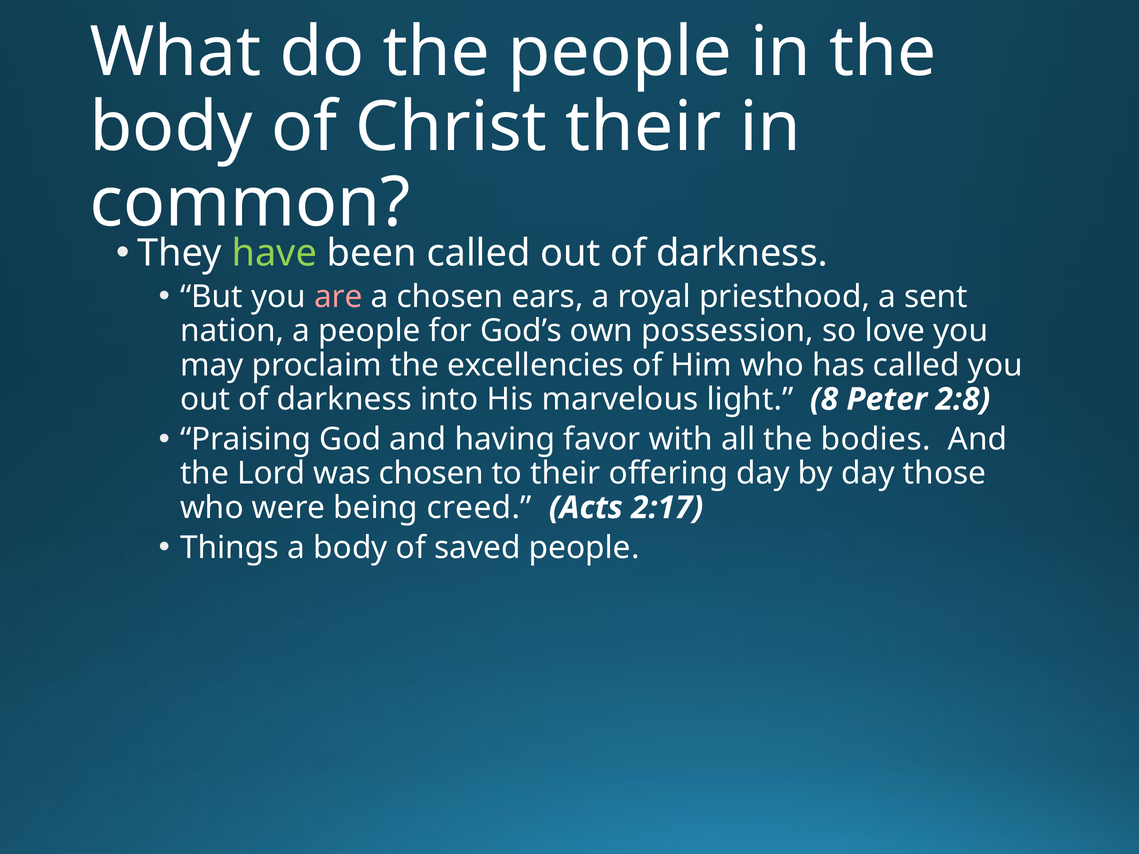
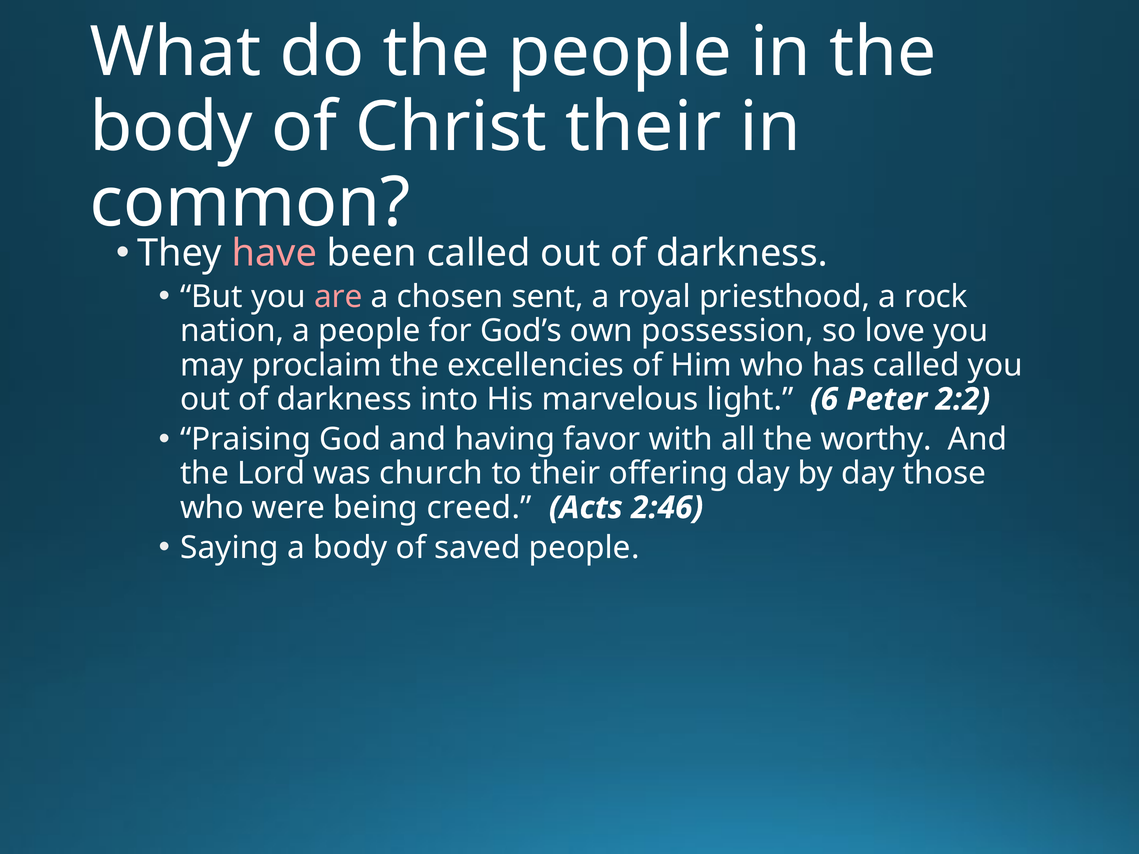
have colour: light green -> pink
ears: ears -> sent
sent: sent -> rock
8: 8 -> 6
2:8: 2:8 -> 2:2
bodies: bodies -> worthy
was chosen: chosen -> church
2:17: 2:17 -> 2:46
Things: Things -> Saying
